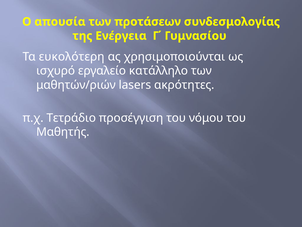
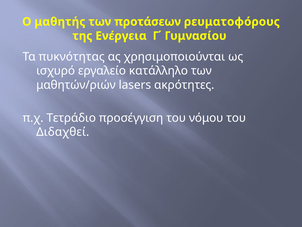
απουσία: απουσία -> μαθητής
συνδεσμολογίας: συνδεσμολογίας -> ρευματοφόρους
ευκολότερη: ευκολότερη -> πυκνότητας
Μαθητής: Μαθητής -> Διδαχθεί
